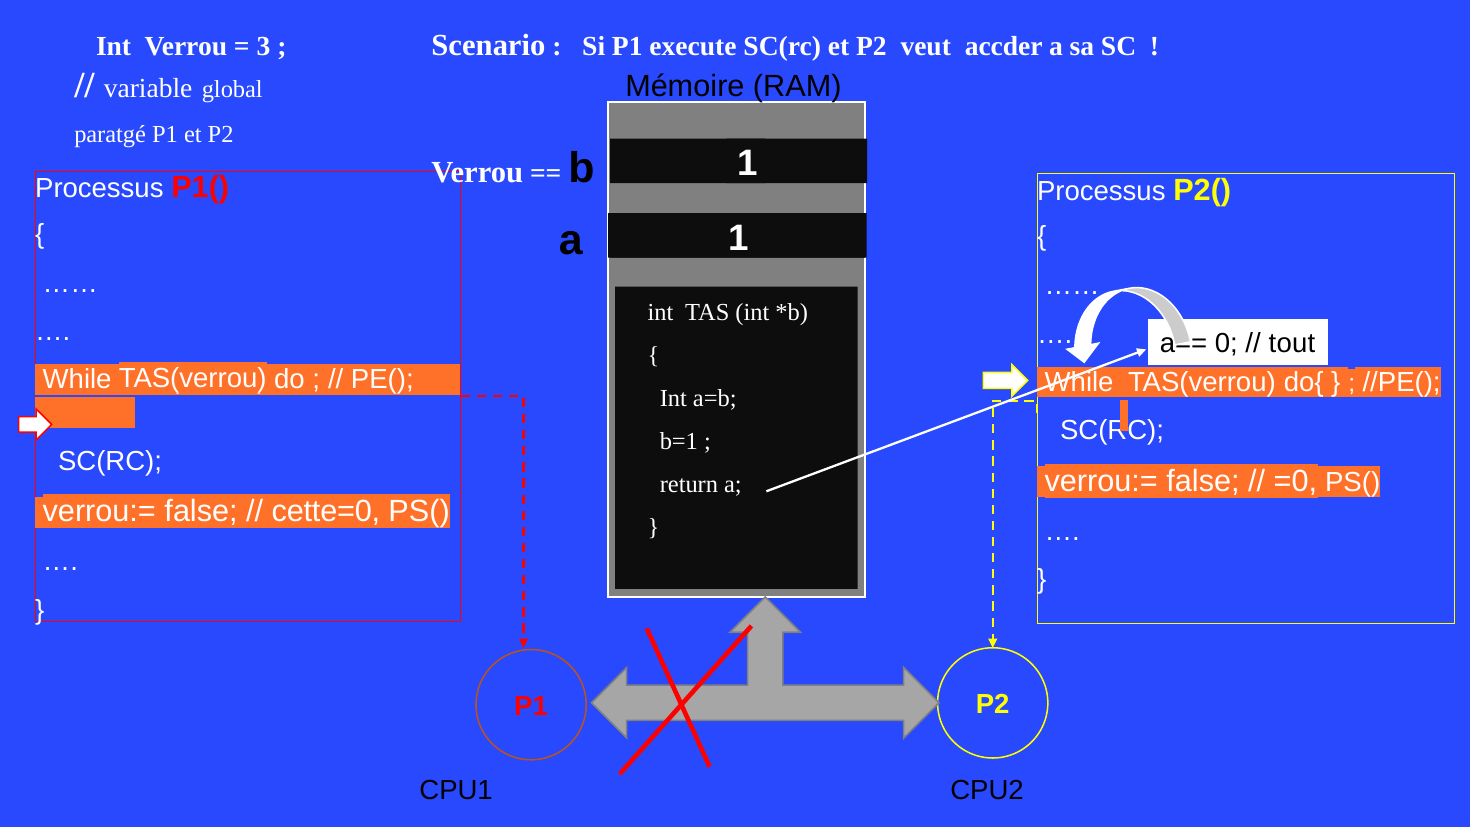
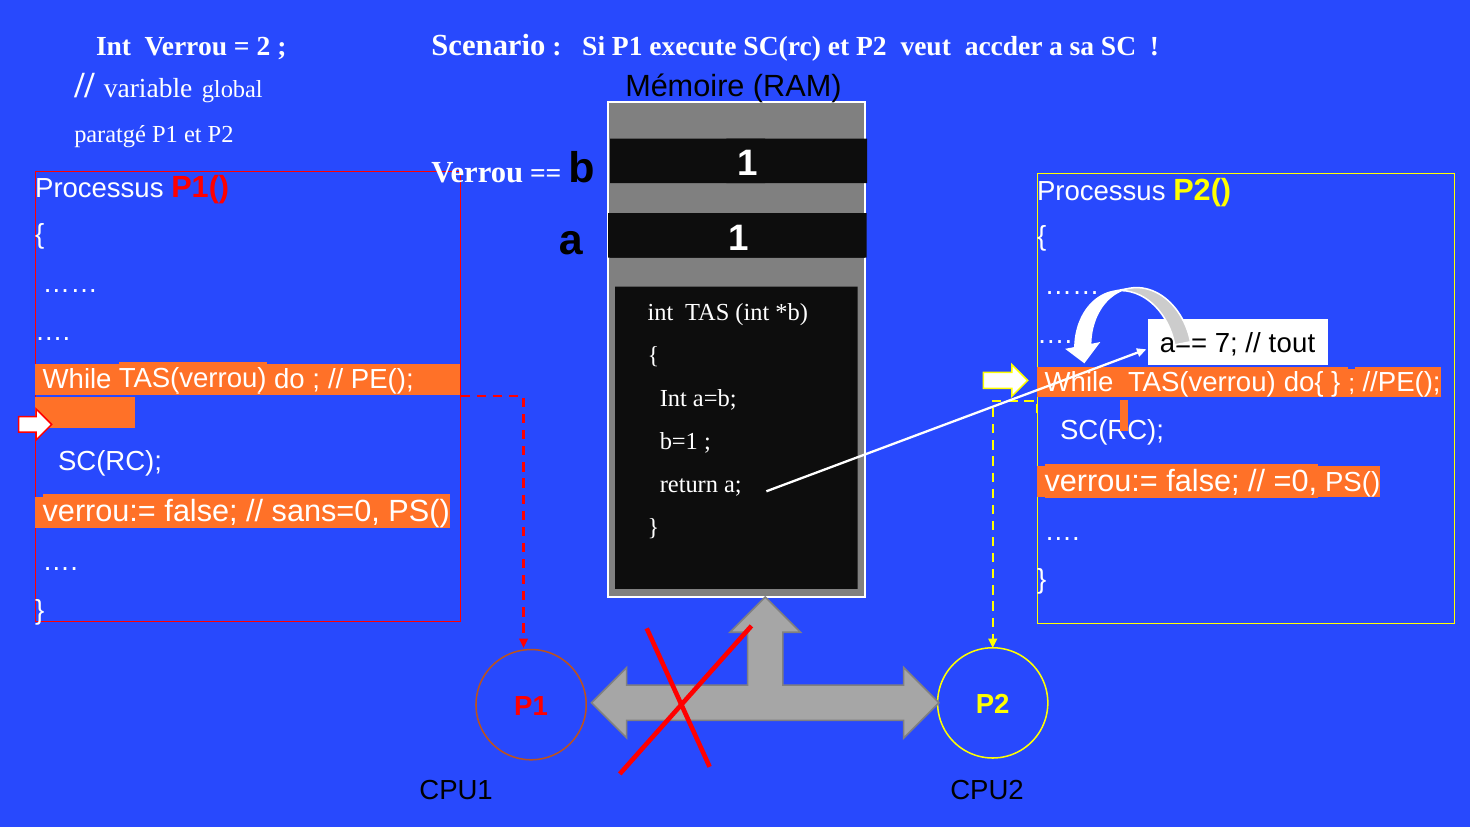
3: 3 -> 2
0 at (1226, 344): 0 -> 7
cette=0: cette=0 -> sans=0
